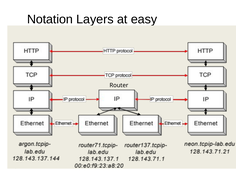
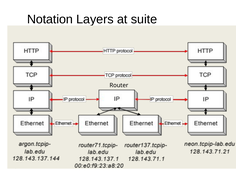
easy: easy -> suite
